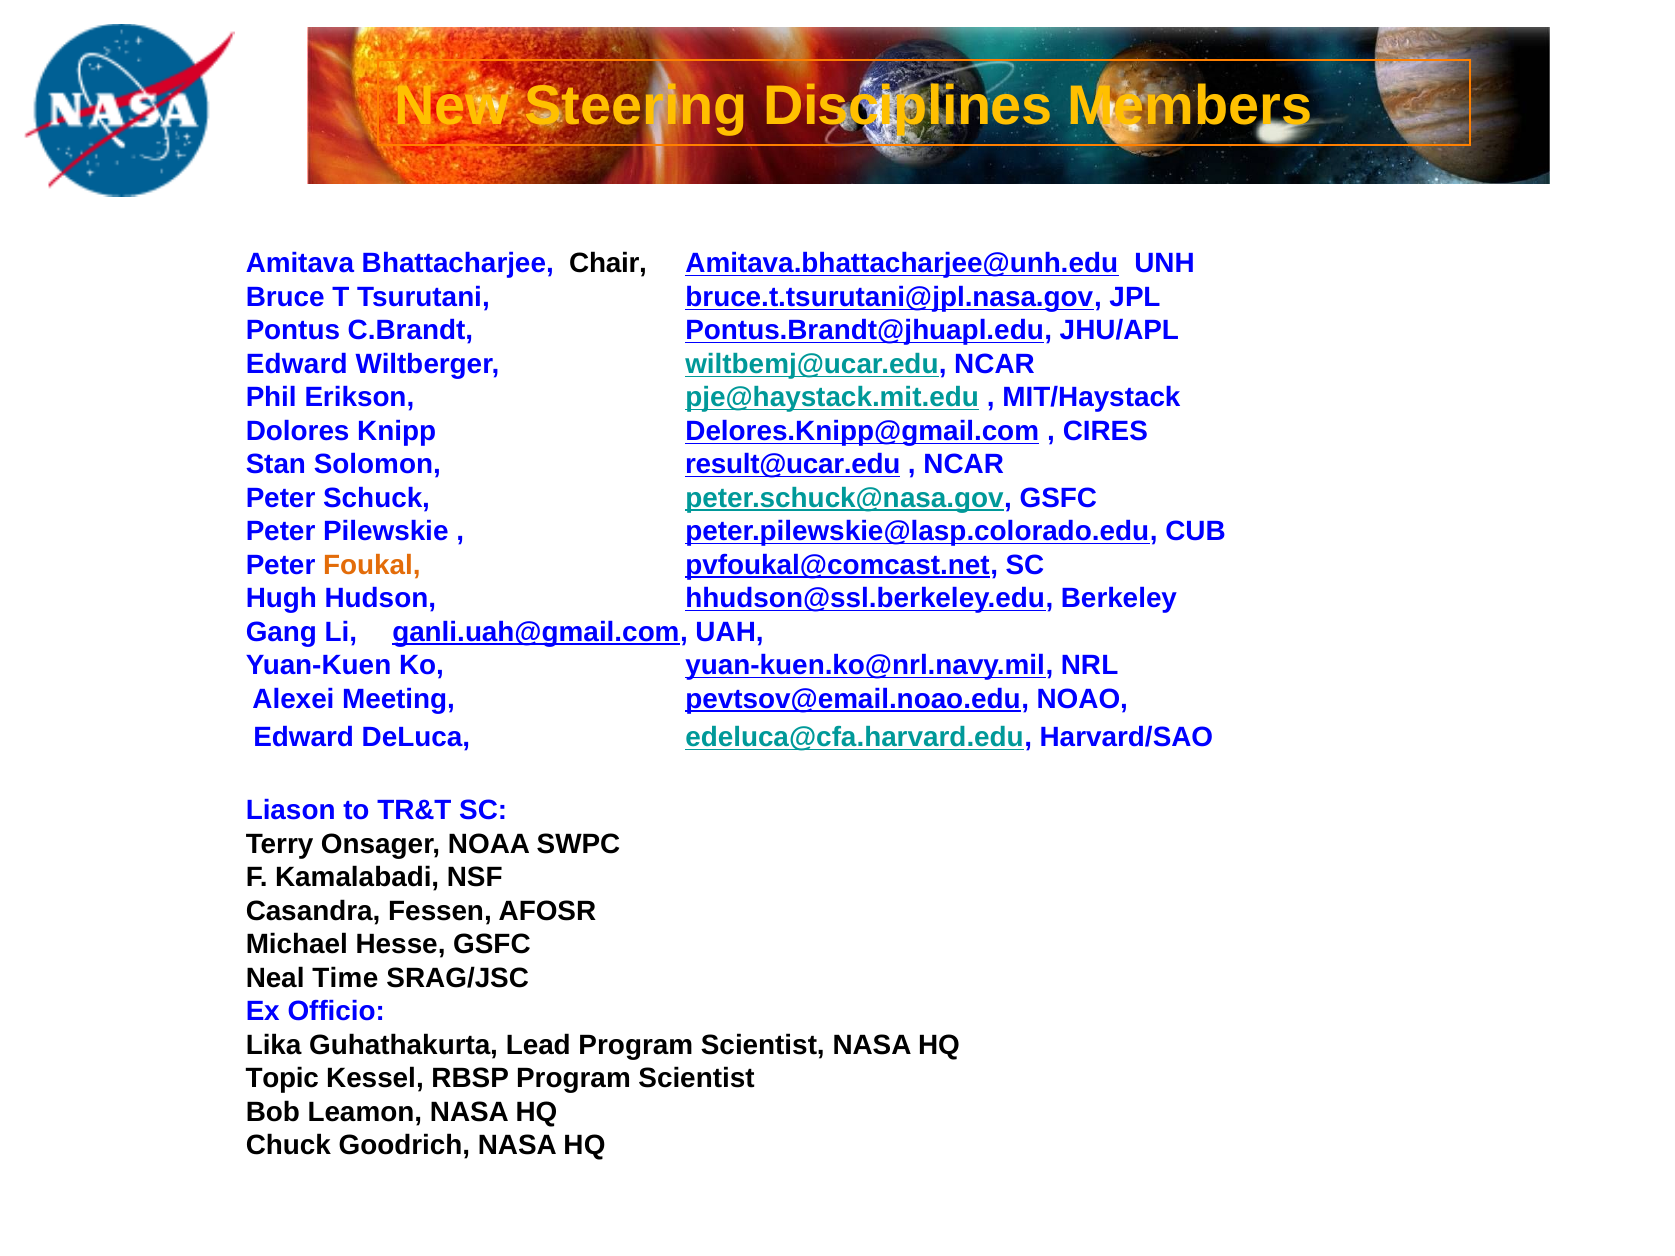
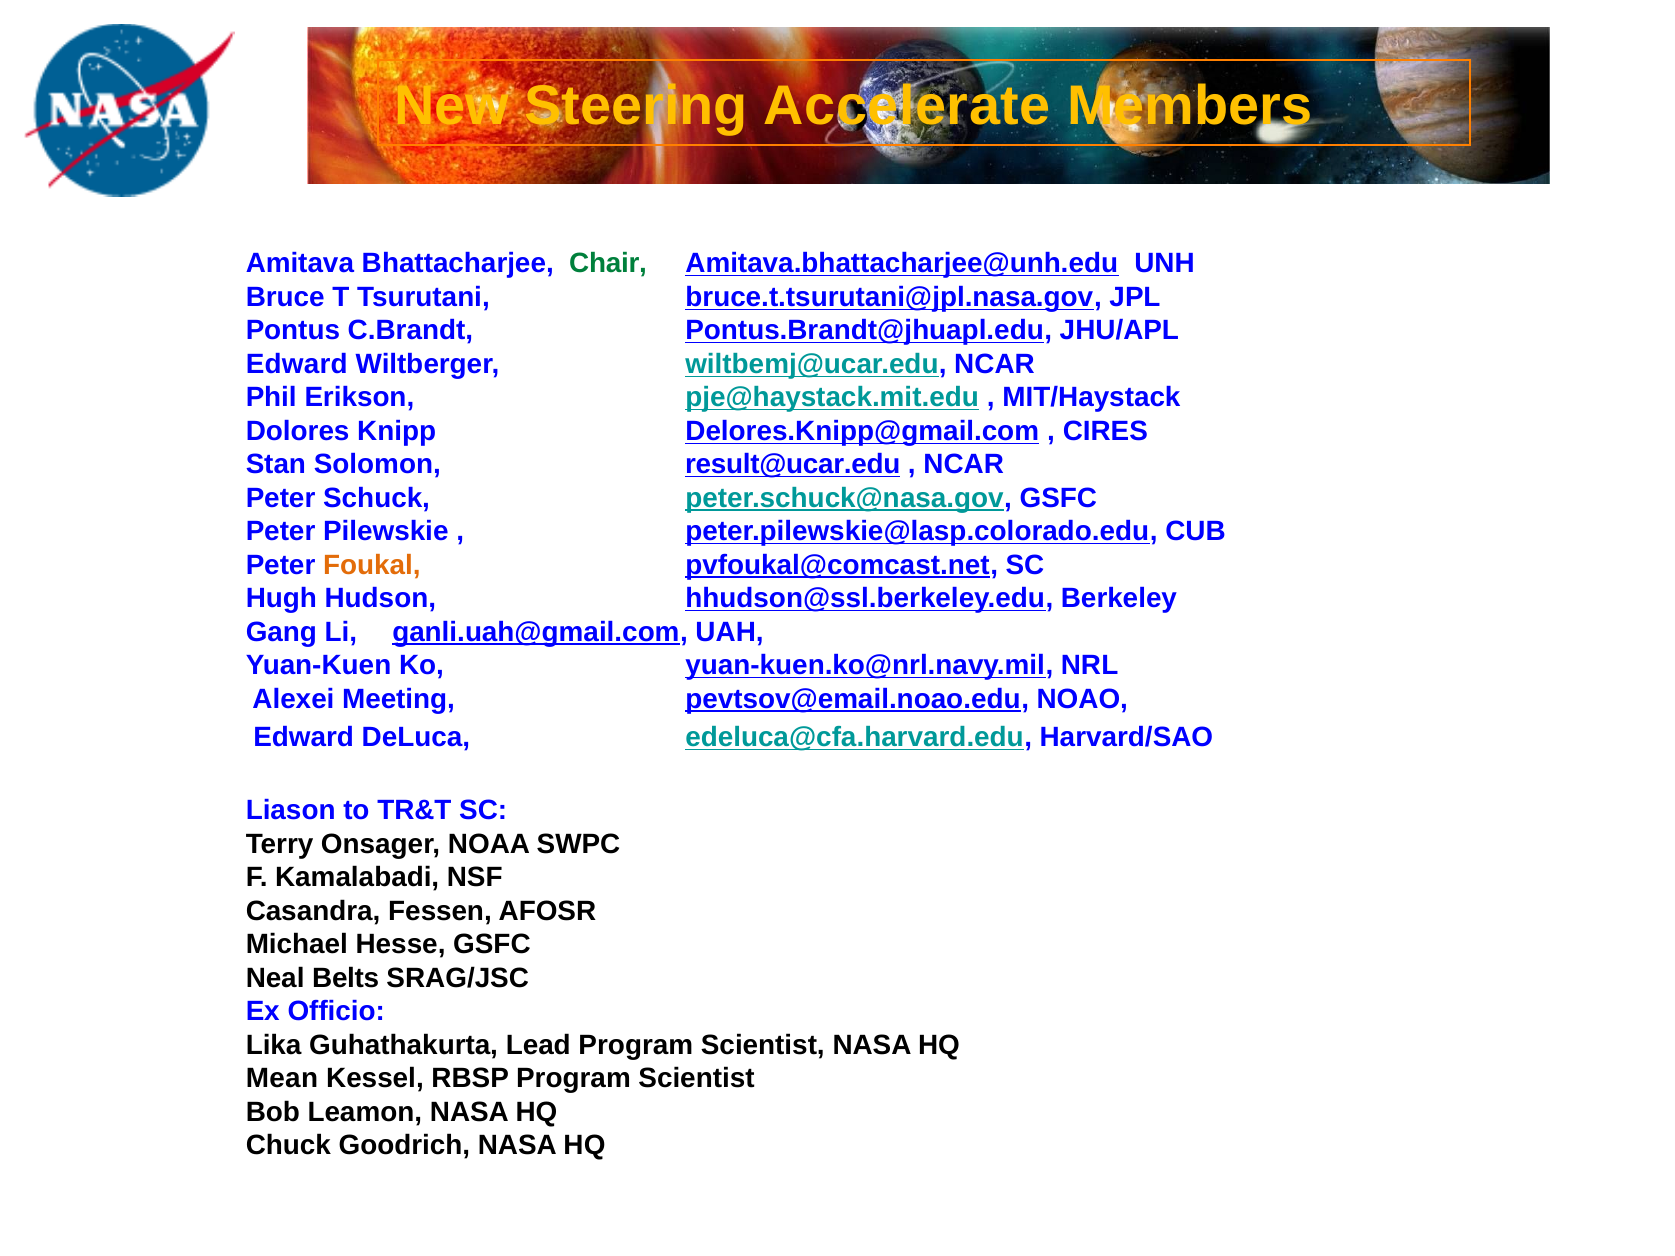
Disciplines: Disciplines -> Accelerate
Chair colour: black -> green
Time: Time -> Belts
Topic: Topic -> Mean
